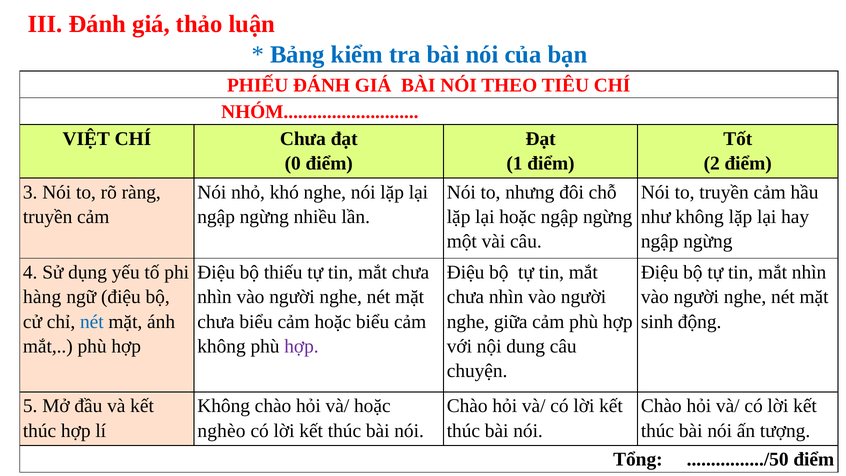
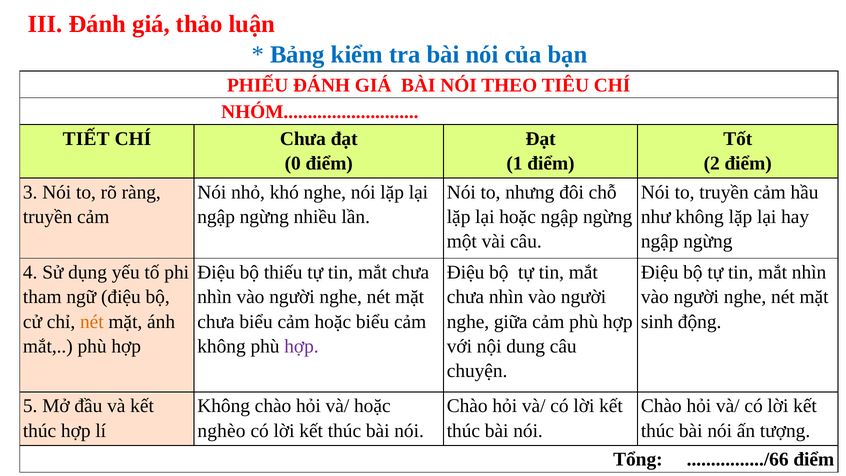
VIỆT: VIỆT -> TIẾT
hàng: hàng -> tham
nét at (92, 322) colour: blue -> orange
................/50: ................/50 -> ................/66
